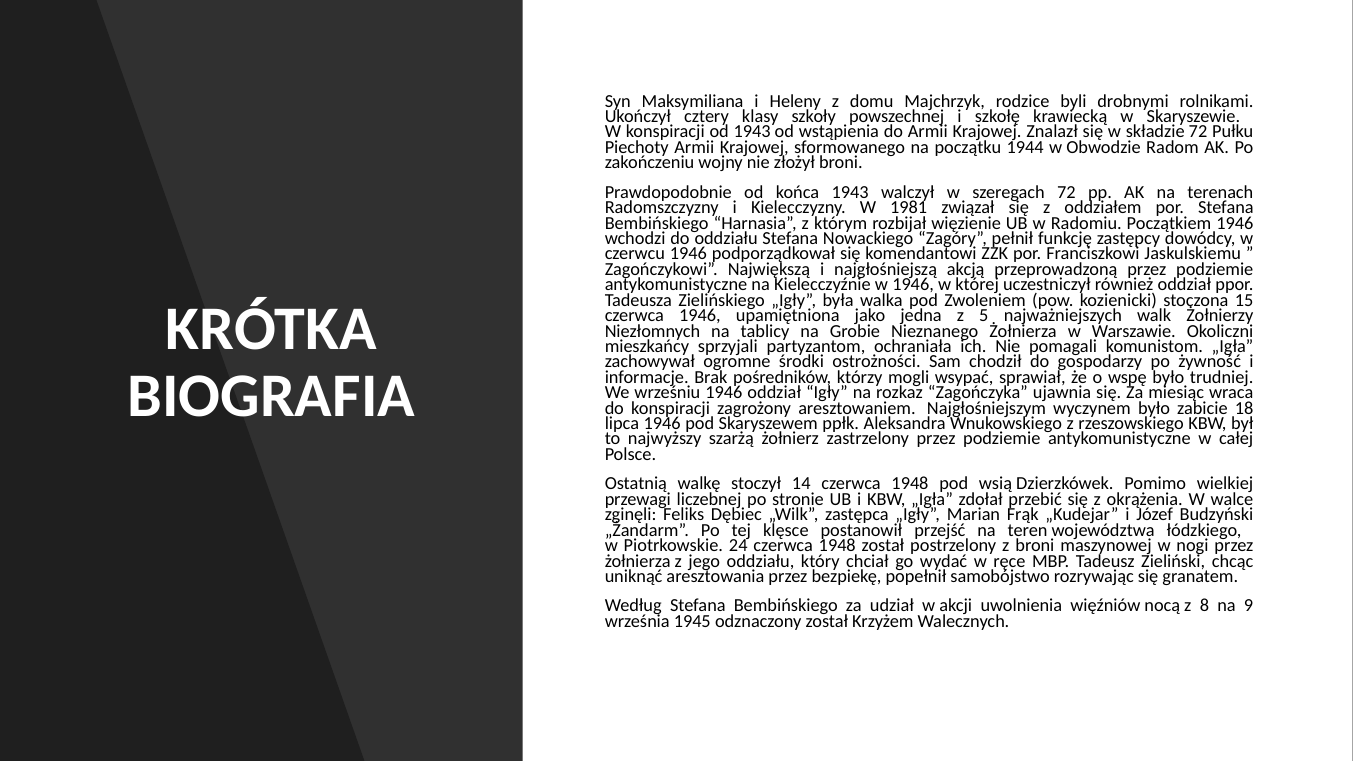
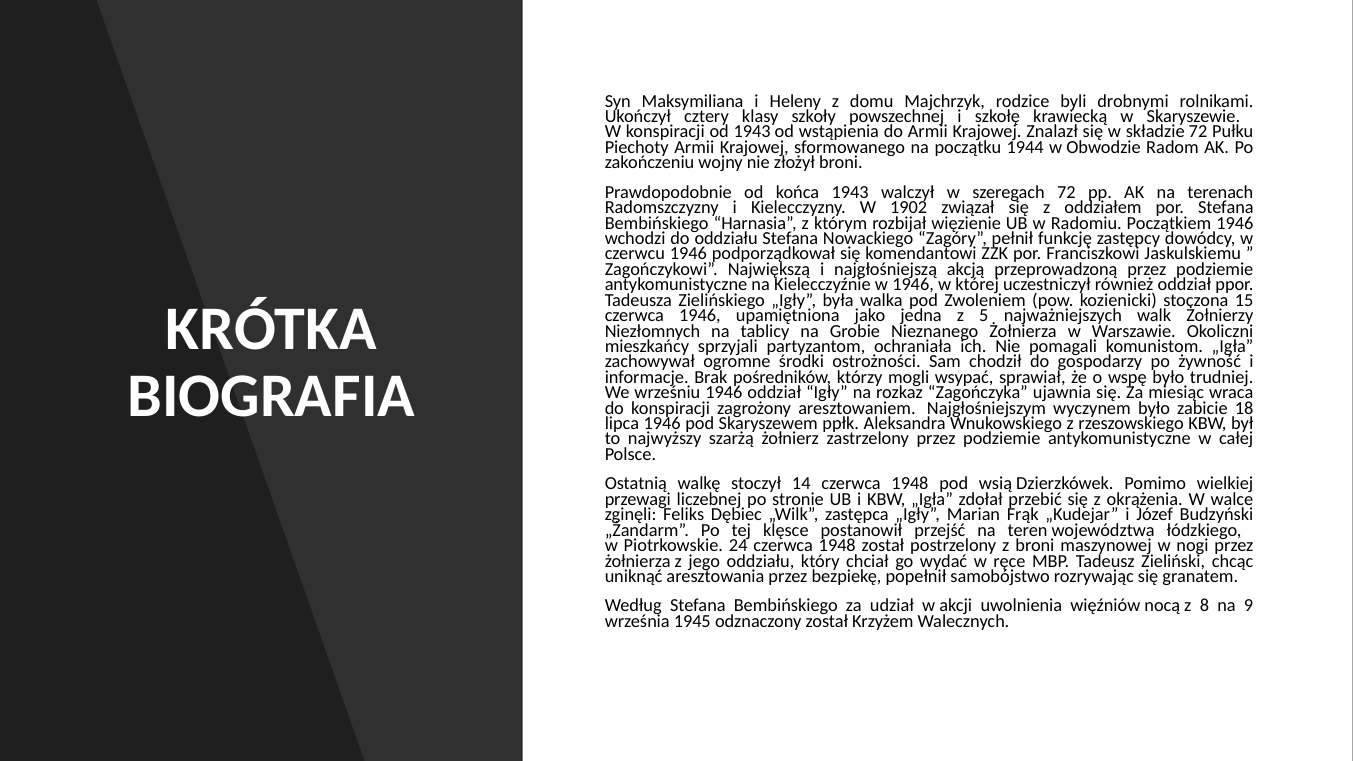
1981: 1981 -> 1902
